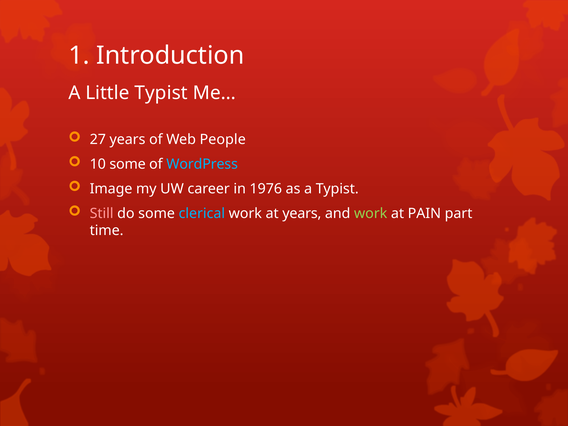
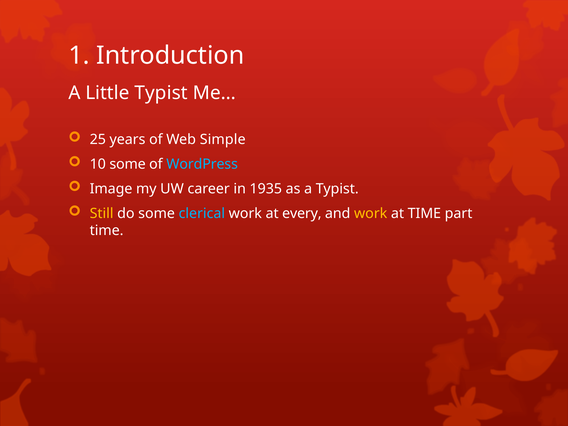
27: 27 -> 25
People: People -> Simple
1976: 1976 -> 1935
Still colour: pink -> yellow
at years: years -> every
work at (371, 213) colour: light green -> yellow
at PAIN: PAIN -> TIME
